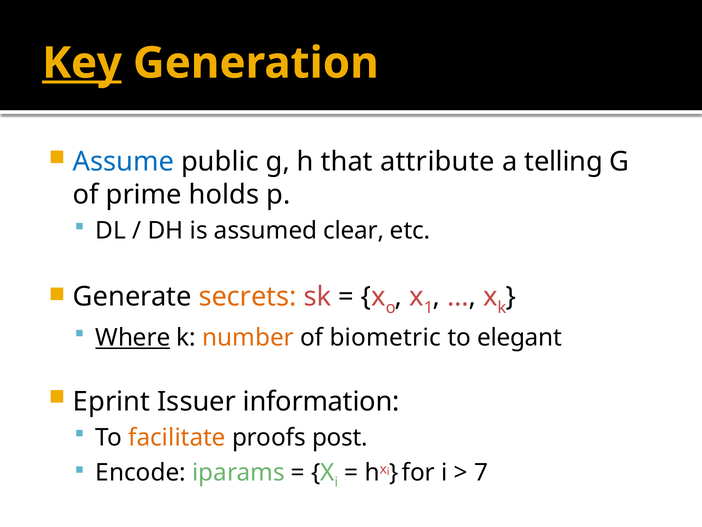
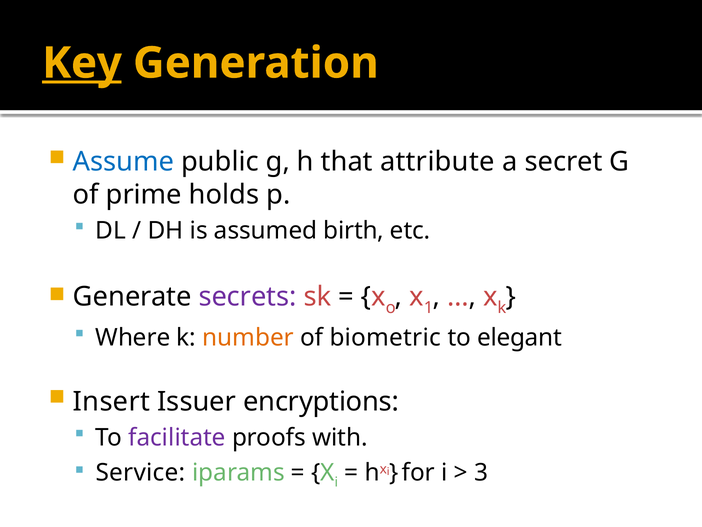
telling: telling -> secret
clear: clear -> birth
secrets colour: orange -> purple
Where underline: present -> none
Eprint: Eprint -> Insert
information: information -> encryptions
facilitate colour: orange -> purple
post: post -> with
Encode: Encode -> Service
7: 7 -> 3
